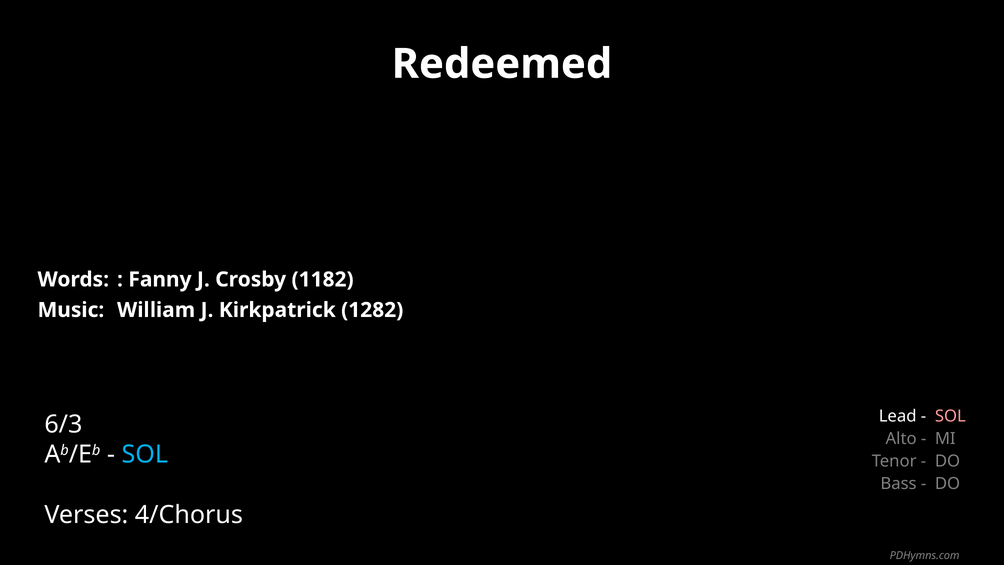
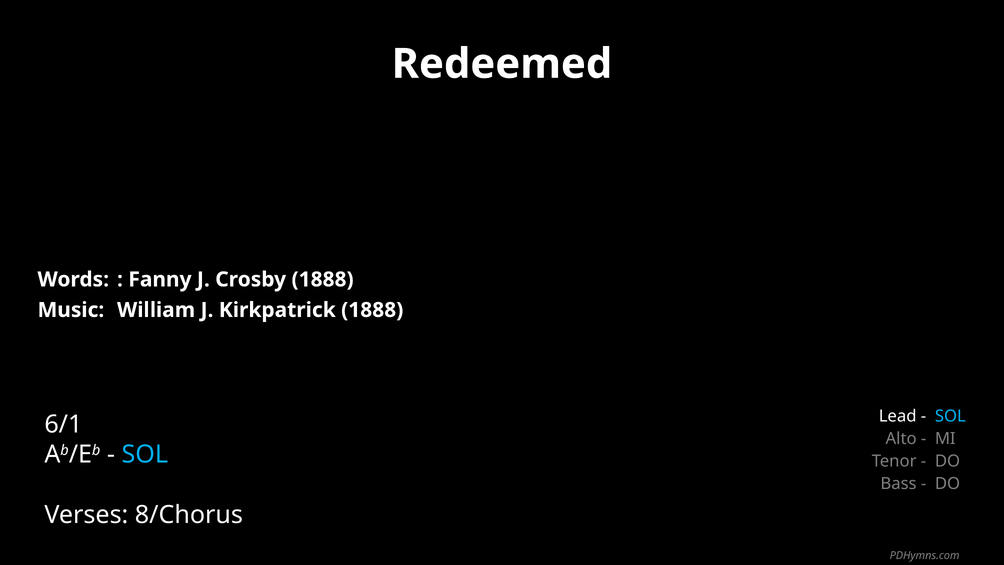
Crosby 1182: 1182 -> 1888
Kirkpatrick 1282: 1282 -> 1888
SOL at (950, 416) colour: pink -> light blue
6/3: 6/3 -> 6/1
4/Chorus: 4/Chorus -> 8/Chorus
